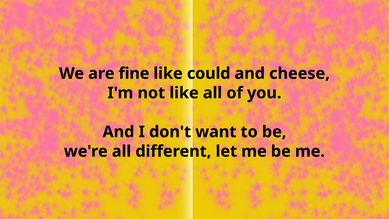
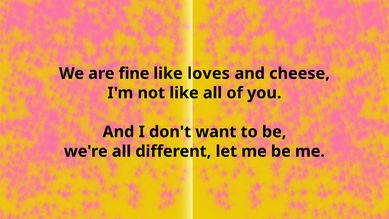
could: could -> loves
